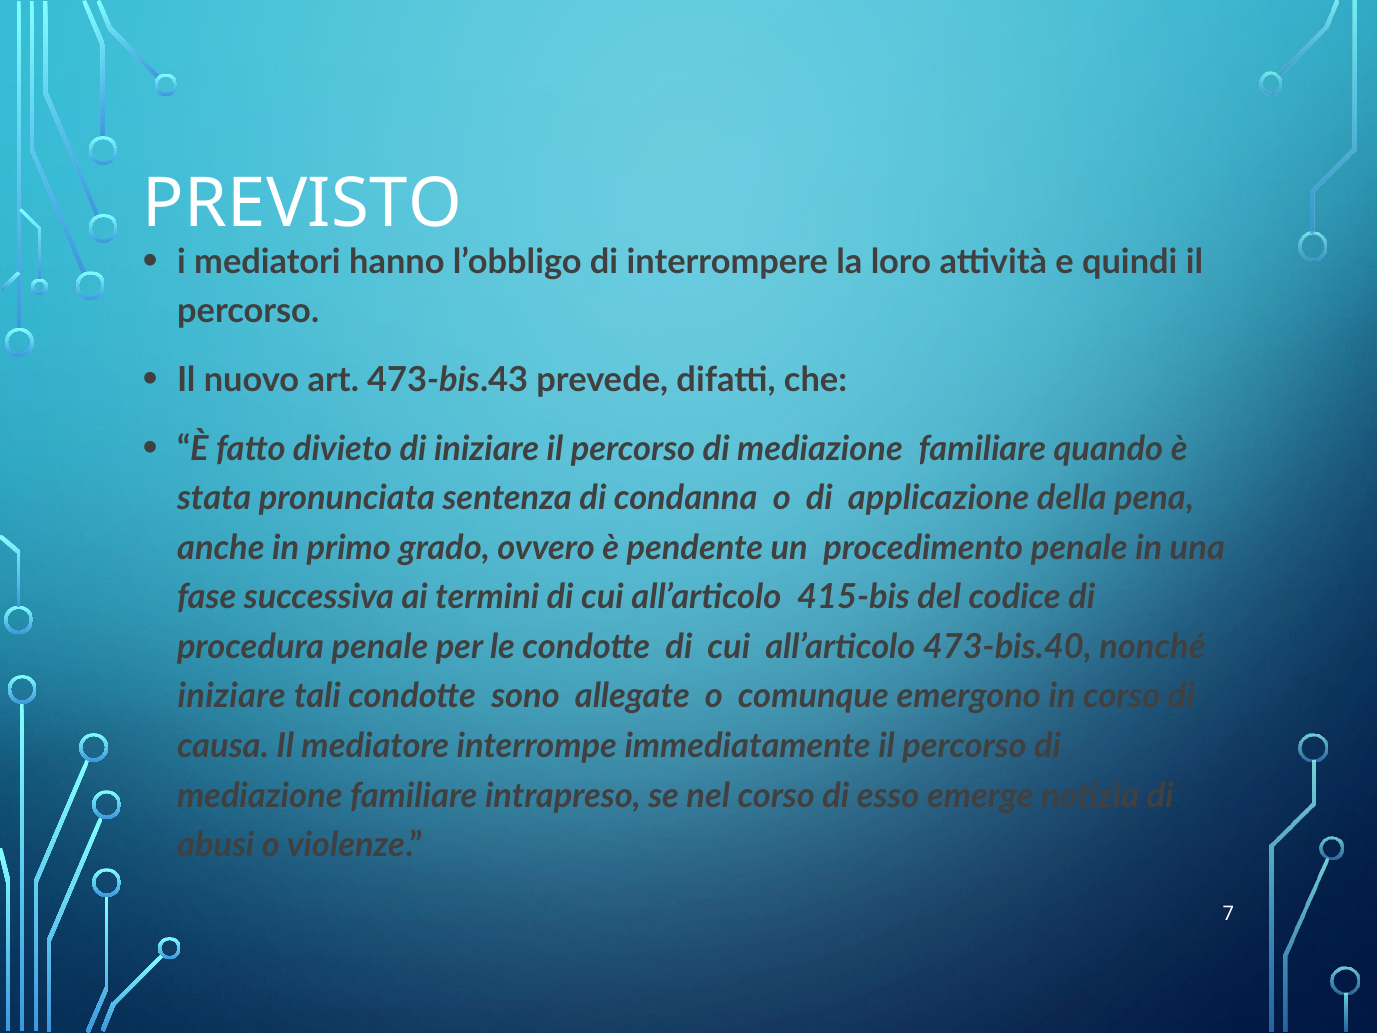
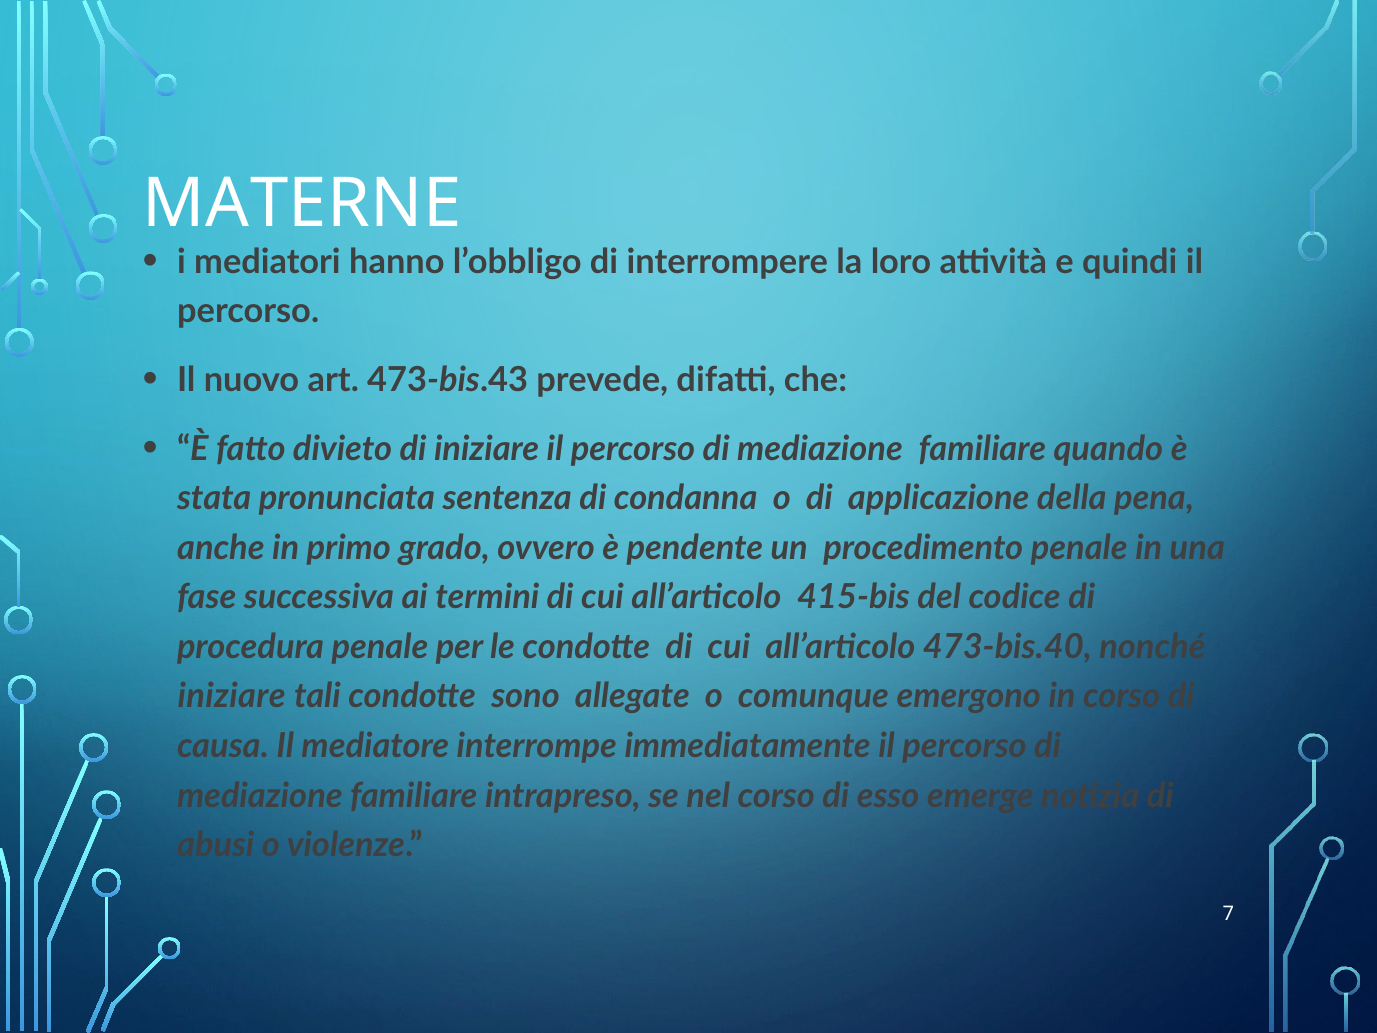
PREVISTO: PREVISTO -> MATERNE
